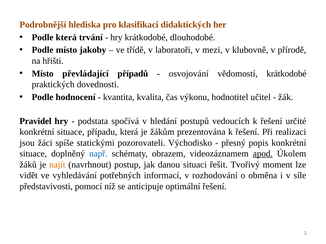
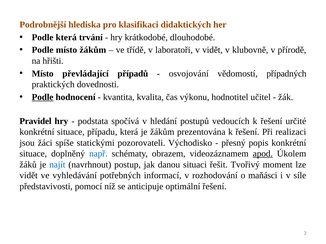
místo jakoby: jakoby -> žákům
v mezi: mezi -> vidět
vědomostí krátkodobé: krátkodobé -> případných
Podle at (43, 97) underline: none -> present
najít colour: orange -> blue
obměna: obměna -> maňásci
